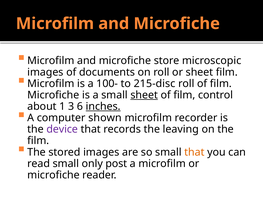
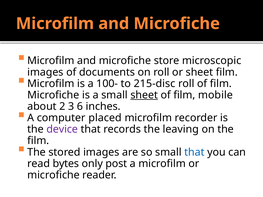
control: control -> mobile
1: 1 -> 2
inches underline: present -> none
shown: shown -> placed
that at (194, 152) colour: orange -> blue
read small: small -> bytes
